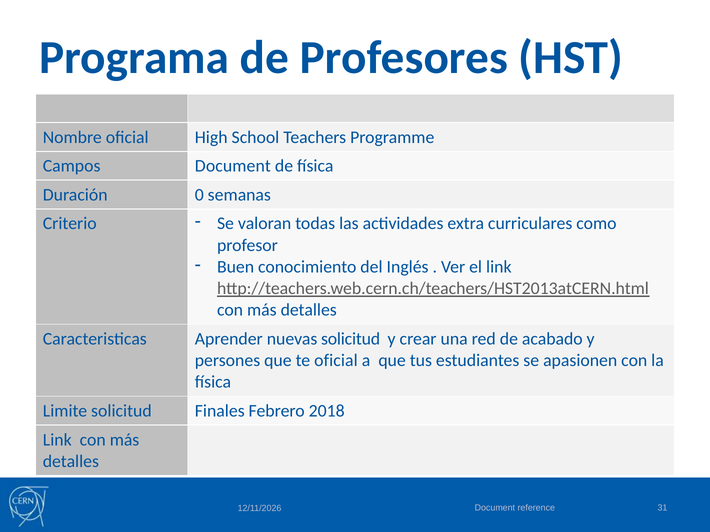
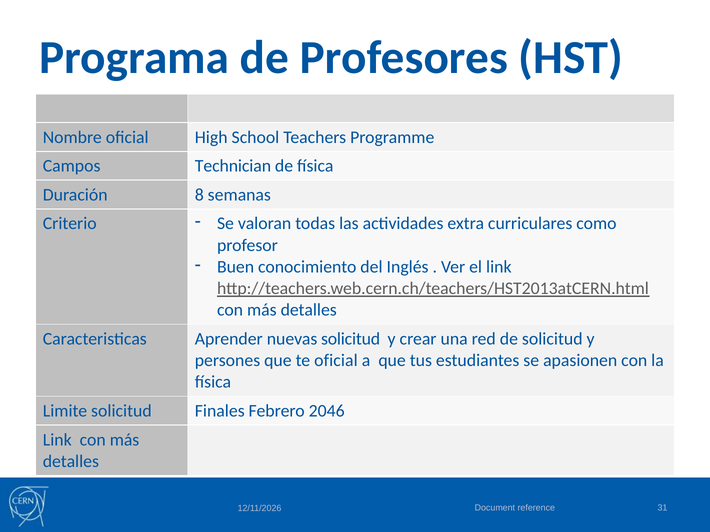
Campos Document: Document -> Technician
0: 0 -> 8
de acabado: acabado -> solicitud
2018: 2018 -> 2046
